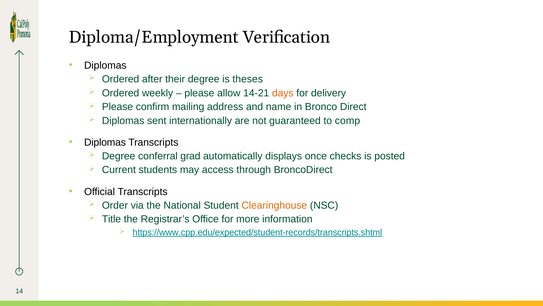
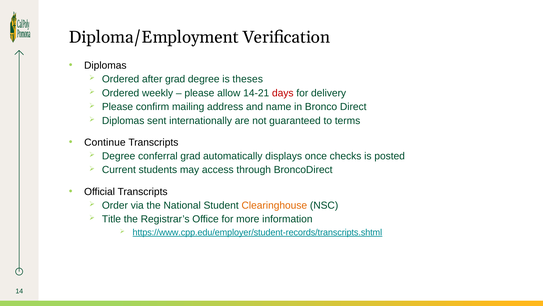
after their: their -> grad
days colour: orange -> red
comp: comp -> terms
Diplomas at (105, 142): Diplomas -> Continue
https://www.cpp.edu/expected/student-records/transcripts.shtml: https://www.cpp.edu/expected/student-records/transcripts.shtml -> https://www.cpp.edu/employer/student-records/transcripts.shtml
